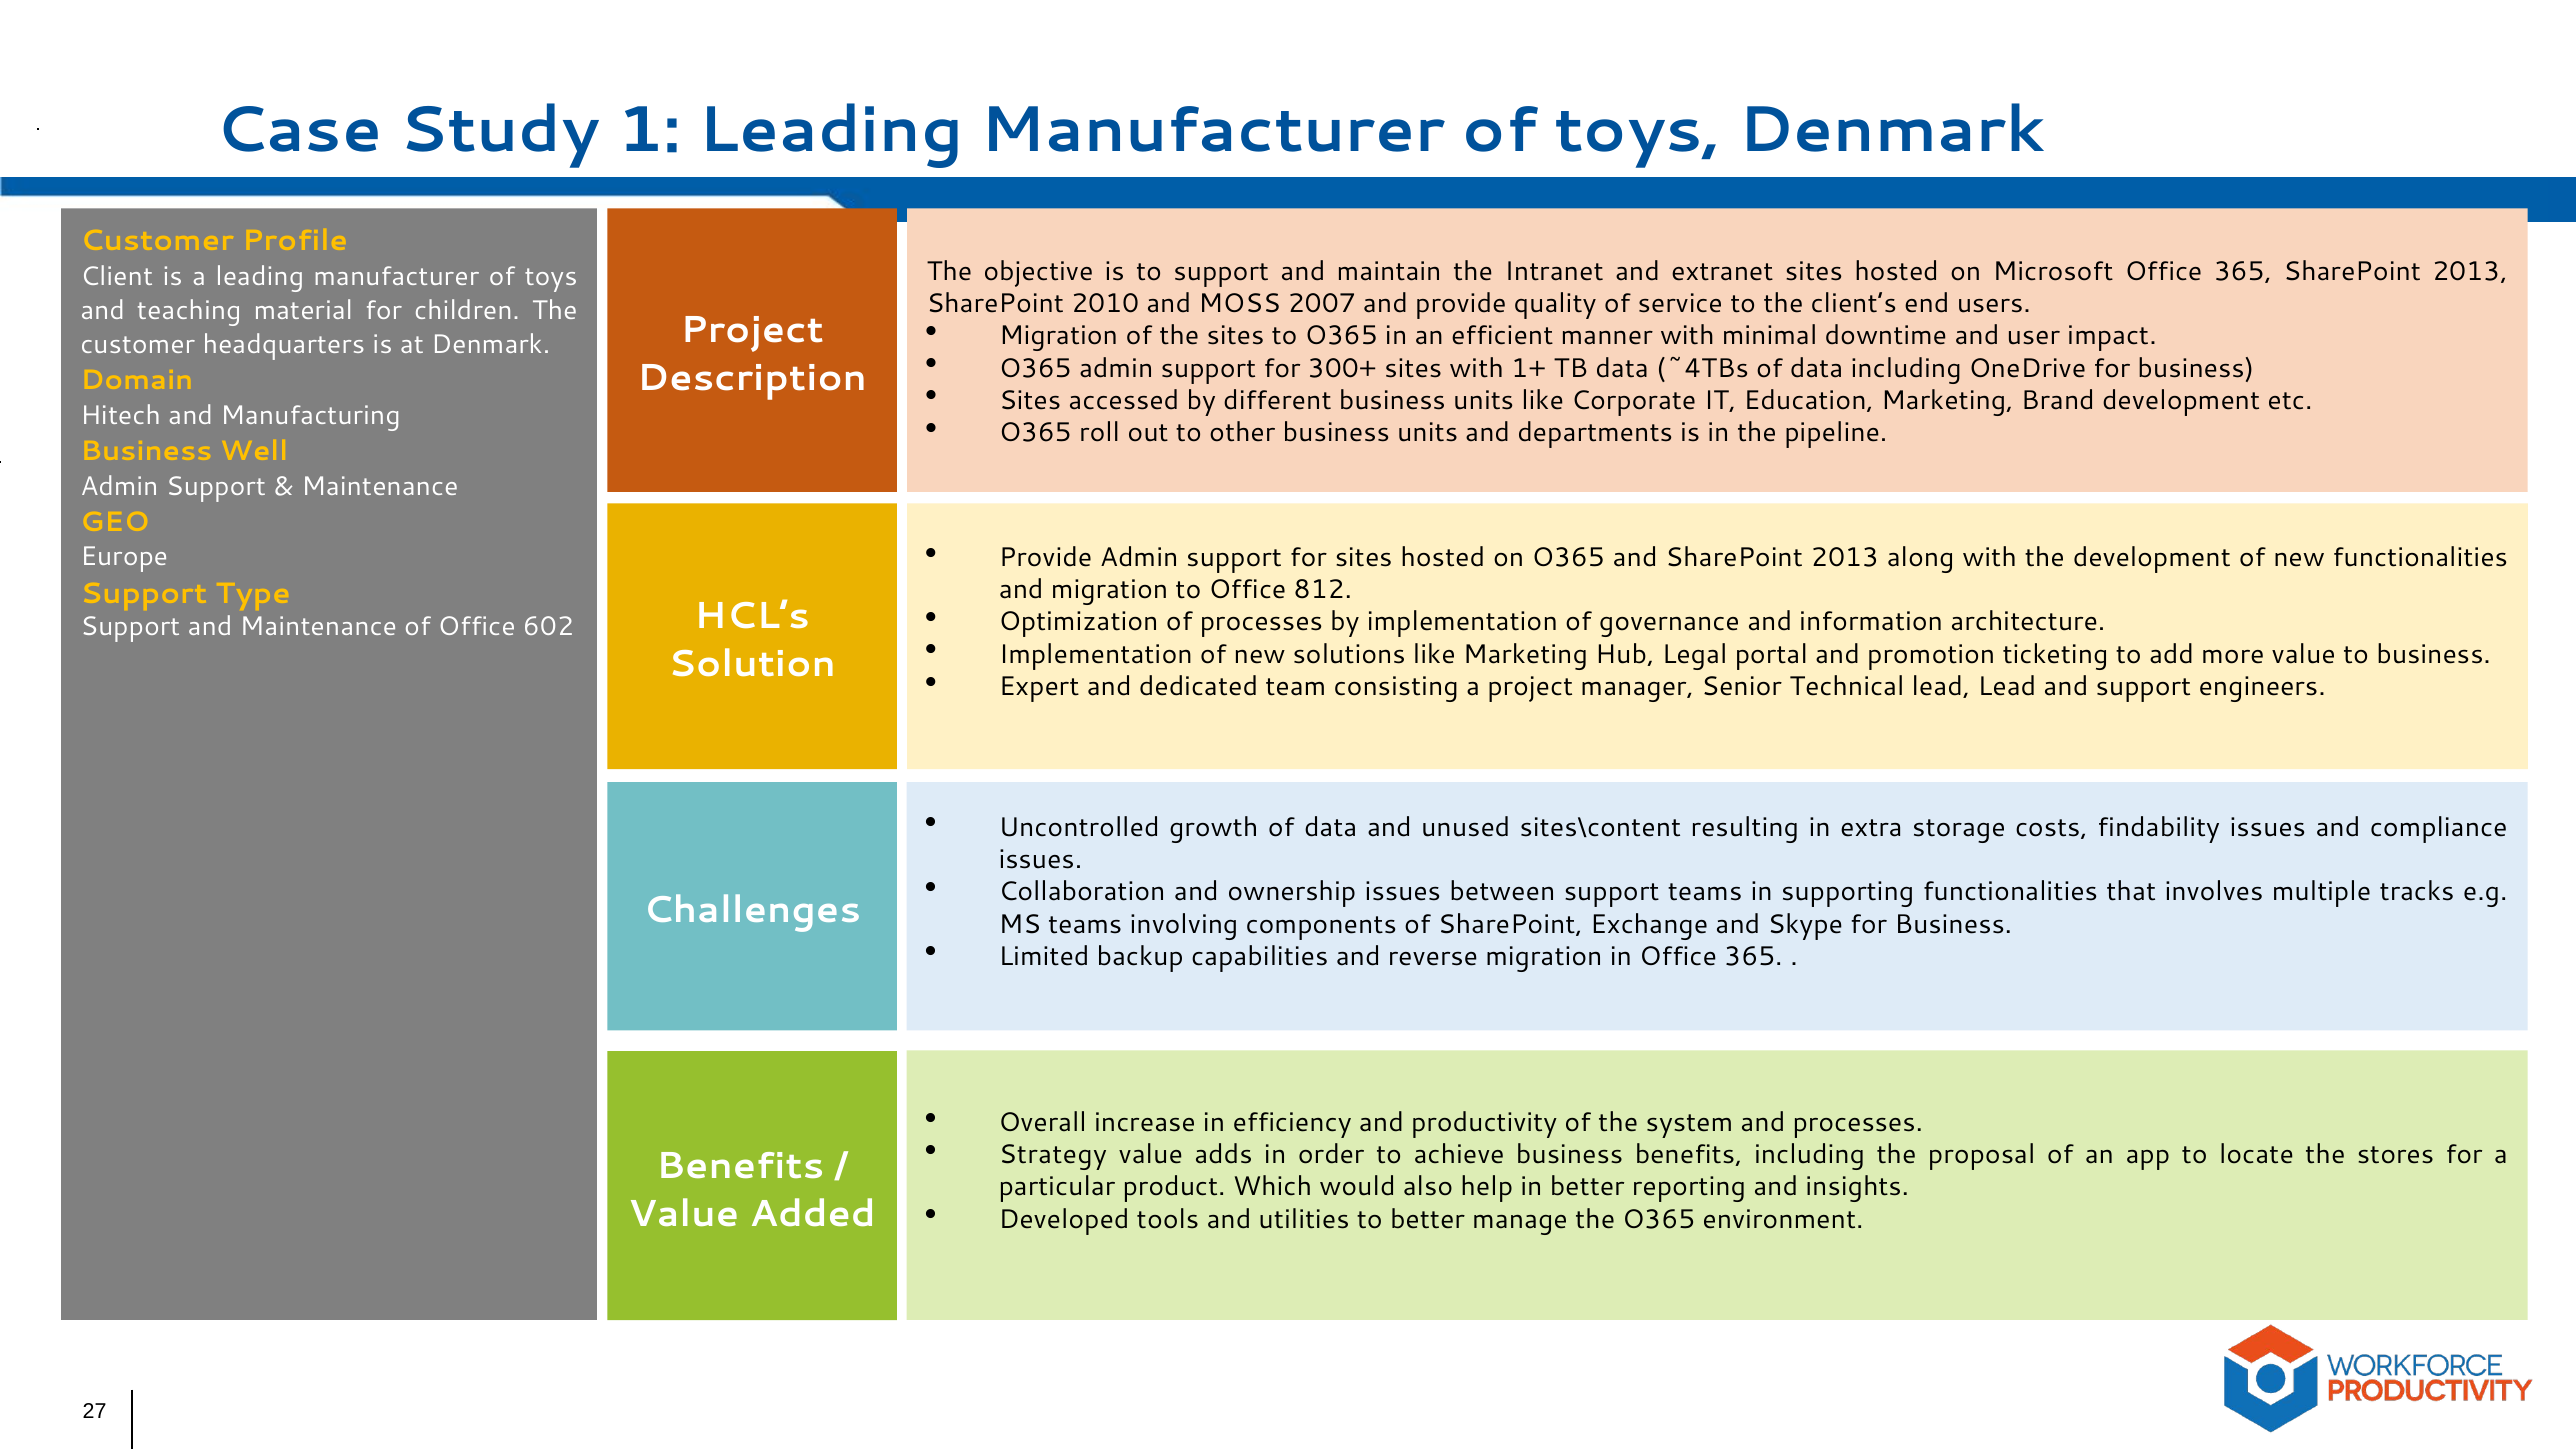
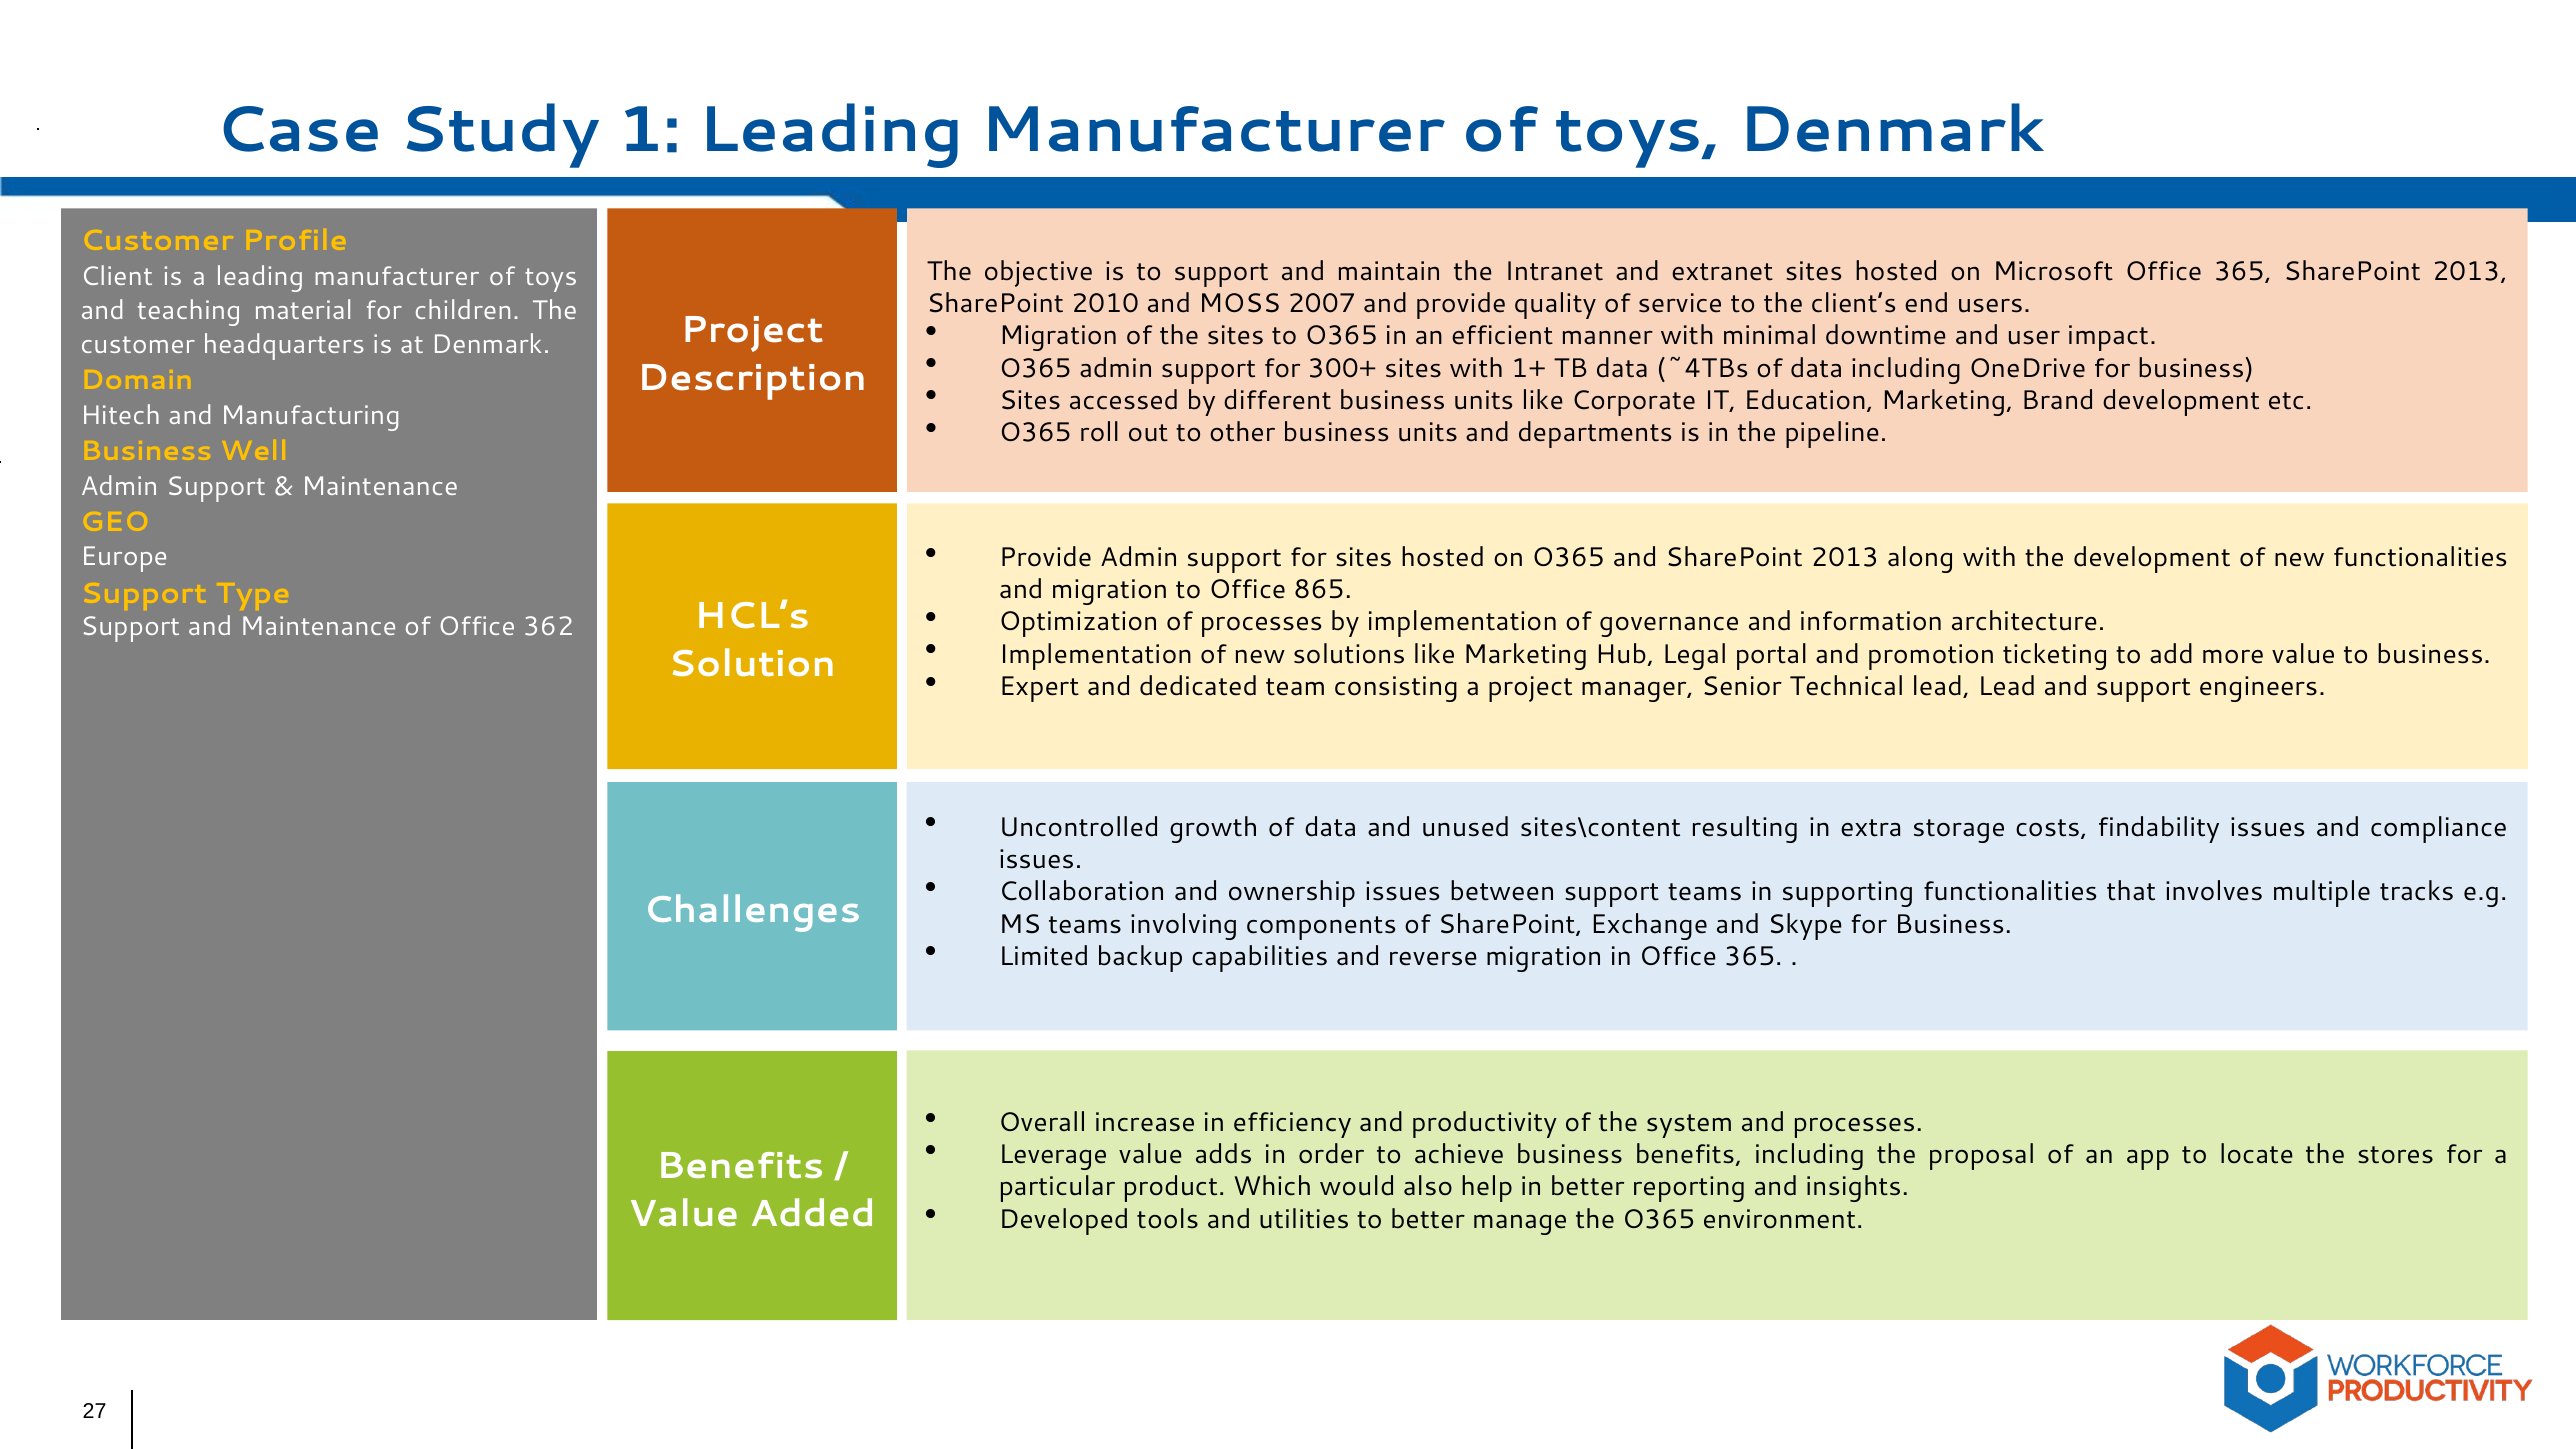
812: 812 -> 865
602: 602 -> 362
Strategy: Strategy -> Leverage
